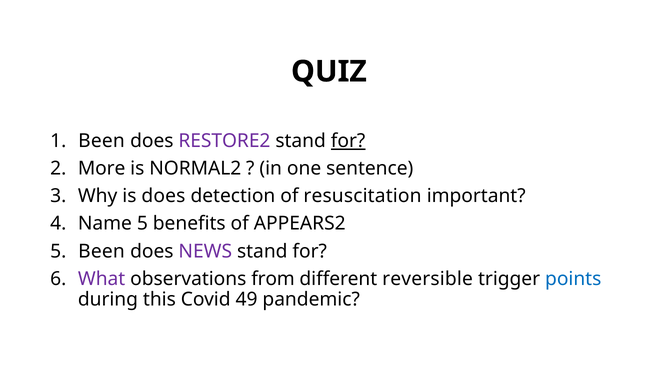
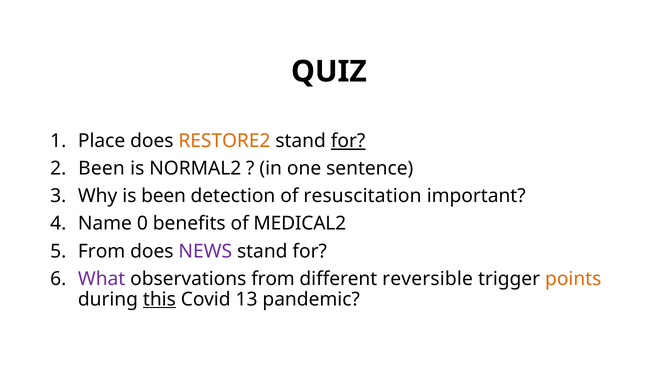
Been at (101, 141): Been -> Place
RESTORE2 colour: purple -> orange
2 More: More -> Been
is does: does -> been
Name 5: 5 -> 0
APPEARS2: APPEARS2 -> MEDICAL2
Been at (101, 251): Been -> From
points colour: blue -> orange
this underline: none -> present
49: 49 -> 13
